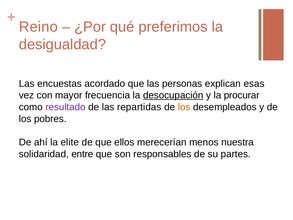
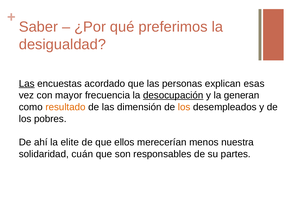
Reino: Reino -> Saber
Las at (27, 83) underline: none -> present
procurar: procurar -> generan
resultado colour: purple -> orange
repartidas: repartidas -> dimensión
entre: entre -> cuán
